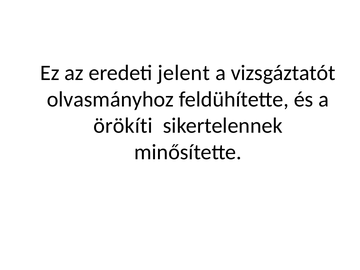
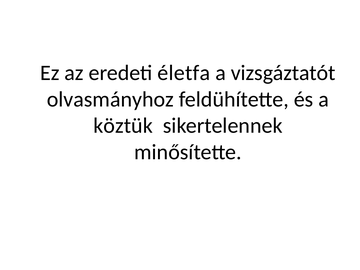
jelent: jelent -> életfa
örökíti: örökíti -> köztük
